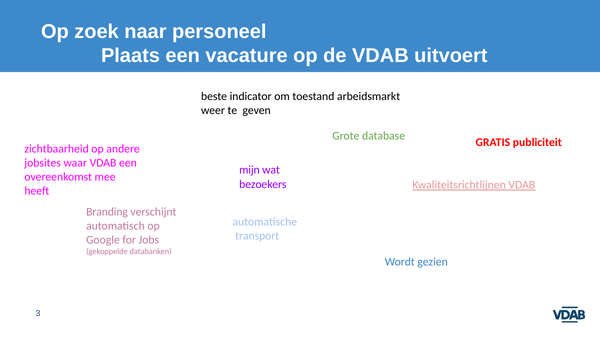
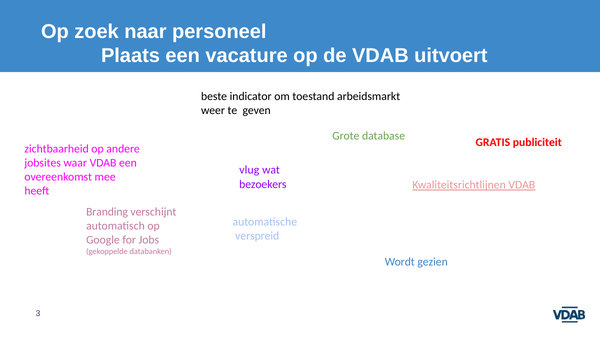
mijn: mijn -> vlug
transport: transport -> verspreid
